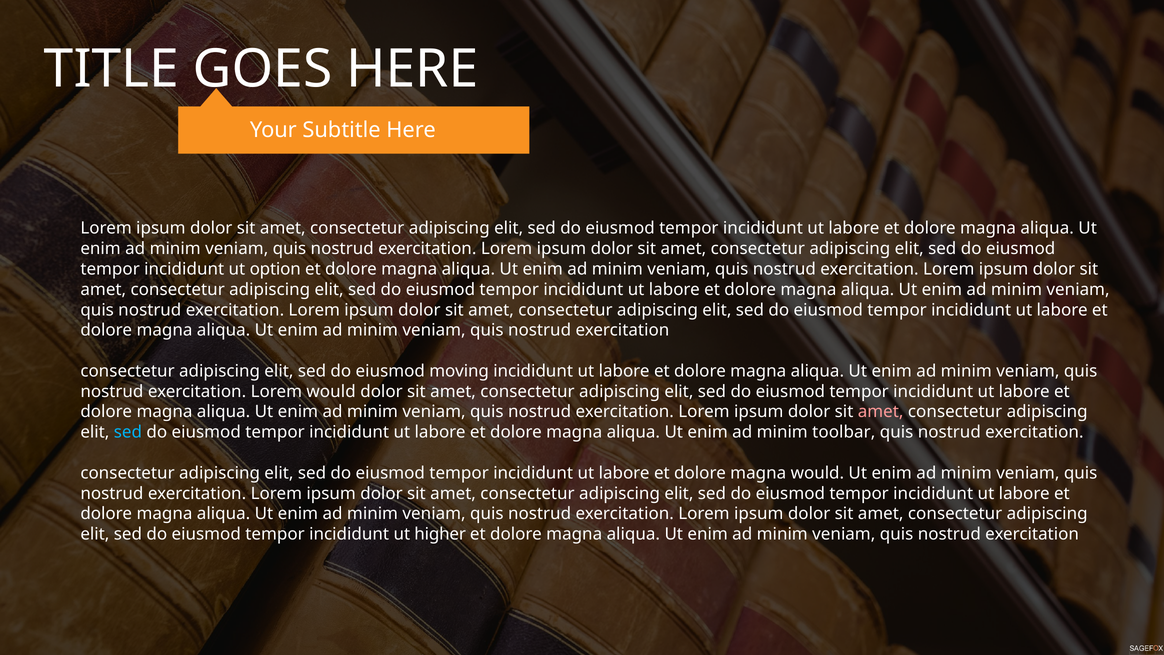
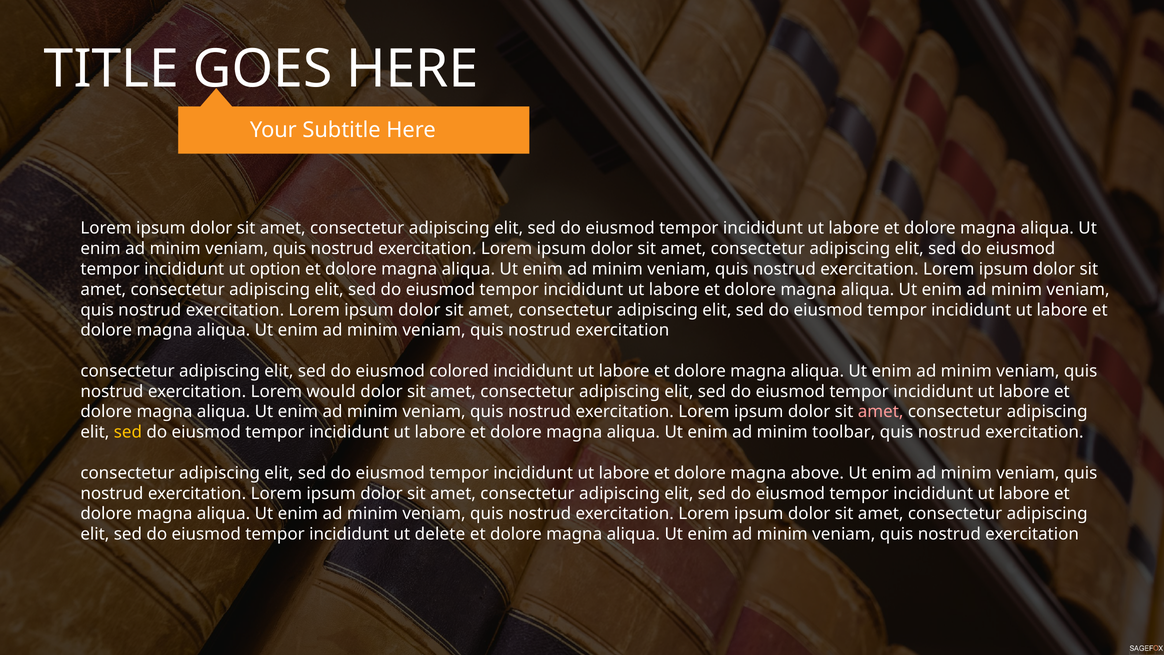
moving: moving -> colored
sed at (128, 432) colour: light blue -> yellow
magna would: would -> above
higher: higher -> delete
